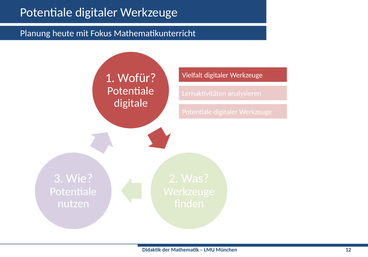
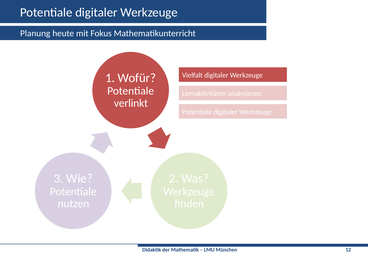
digitale: digitale -> verlinkt
